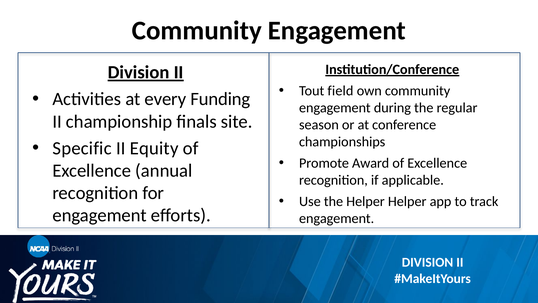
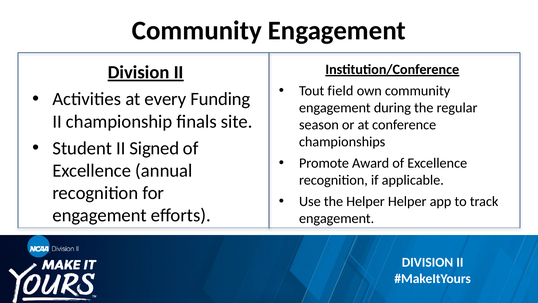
Specific: Specific -> Student
Equity: Equity -> Signed
